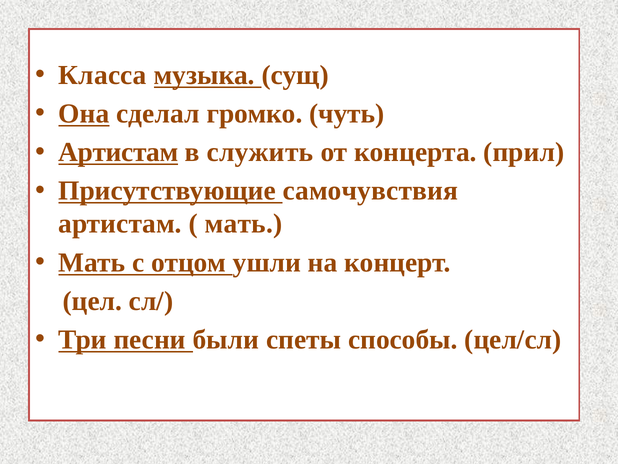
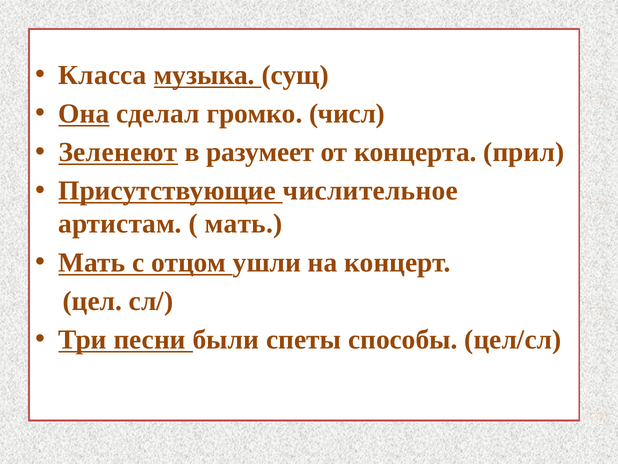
чуть: чуть -> числ
Артистам at (118, 152): Артистам -> Зеленеют
служить: служить -> разумеет
самочувствия: самочувствия -> числительное
